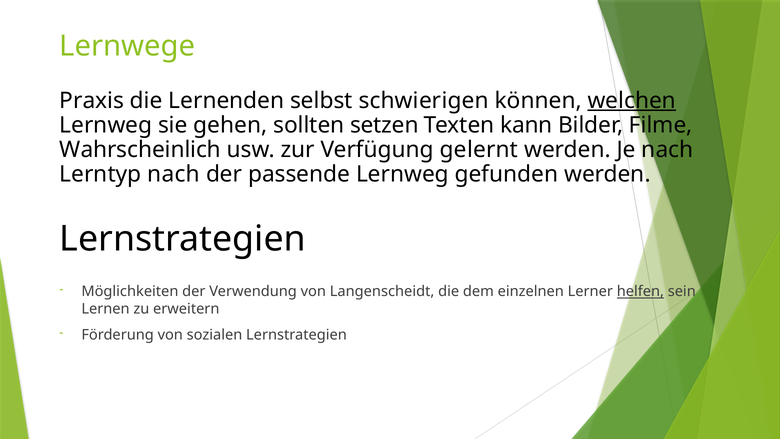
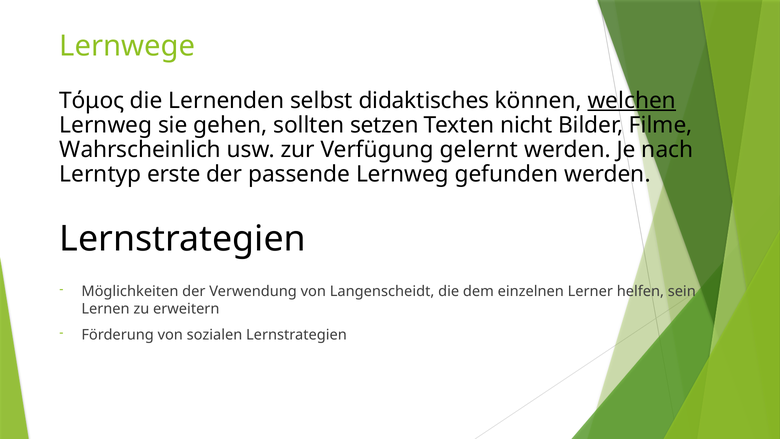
Praxis: Praxis -> Τόμος
schwierigen: schwierigen -> didaktisches
kann: kann -> nicht
Lerntyp nach: nach -> erste
helfen underline: present -> none
